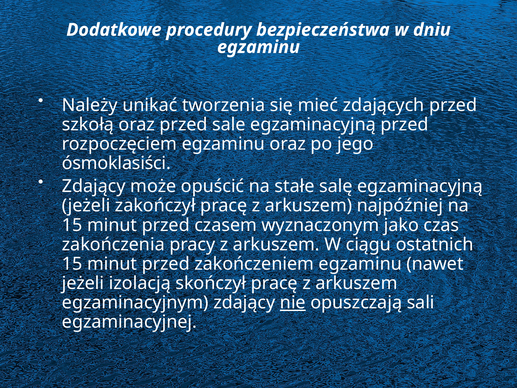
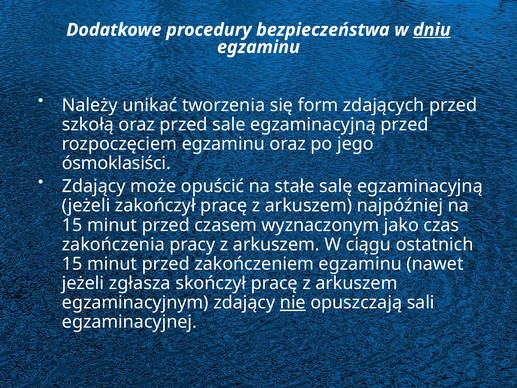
dniu underline: none -> present
mieć: mieć -> form
izolacją: izolacją -> zgłasza
